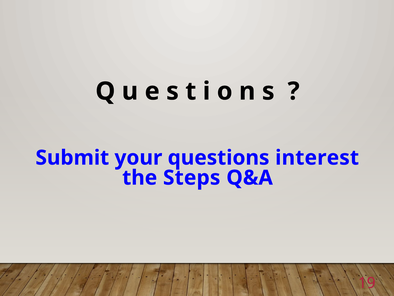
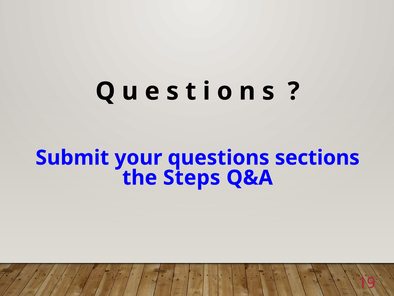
interest: interest -> sections
